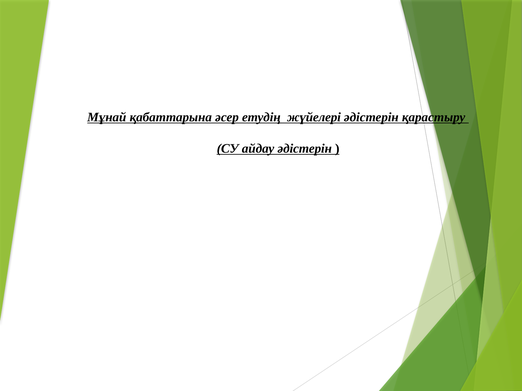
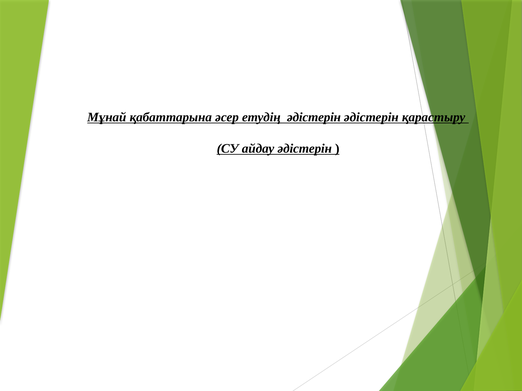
етудің жүйелері: жүйелері -> әдістерін
